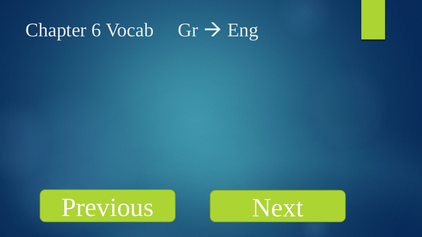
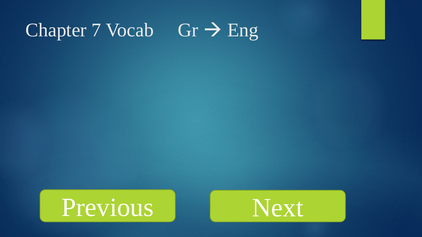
6: 6 -> 7
